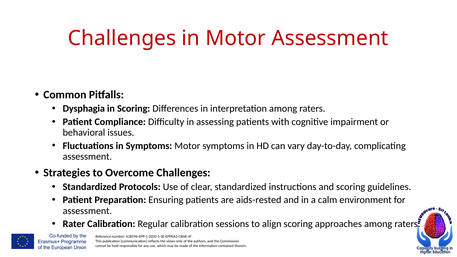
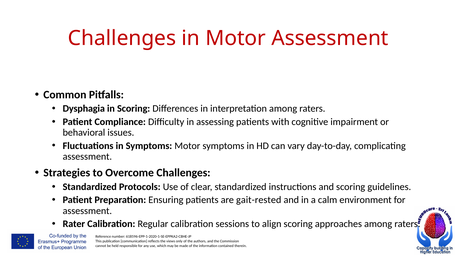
aids-rested: aids-rested -> gait-rested
